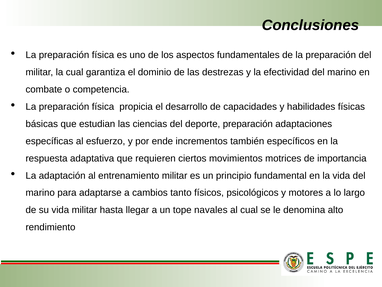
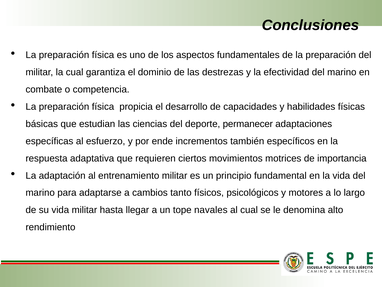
deporte preparación: preparación -> permanecer
